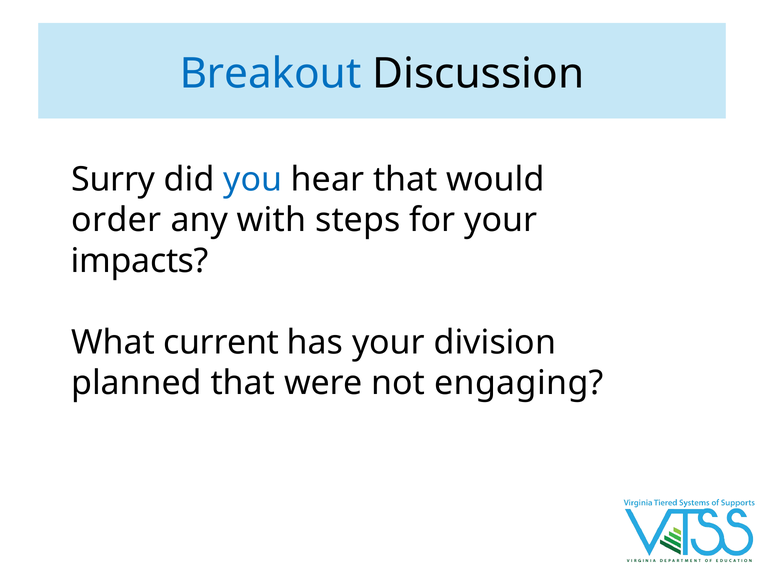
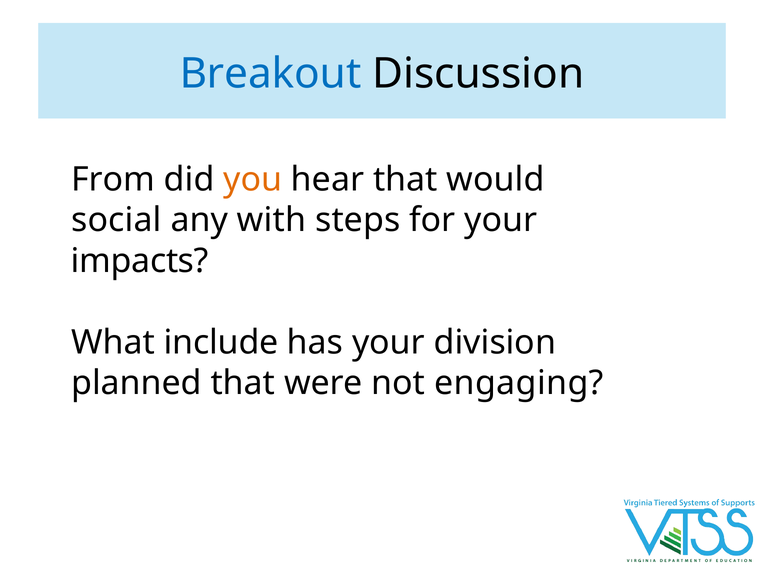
Surry: Surry -> From
you colour: blue -> orange
order: order -> social
current: current -> include
